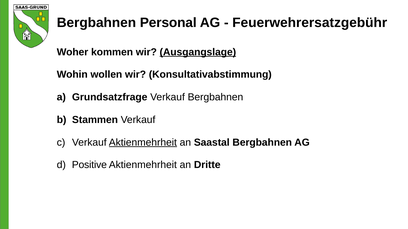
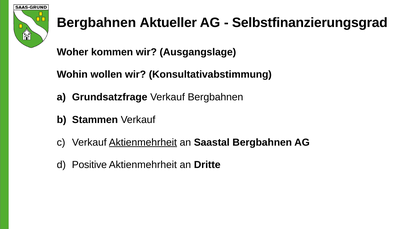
Personal: Personal -> Aktueller
Feuerwehrersatzgebühr: Feuerwehrersatzgebühr -> Selbstfinanzierungsgrad
Ausgangslage underline: present -> none
